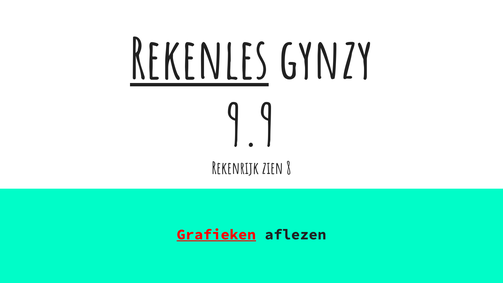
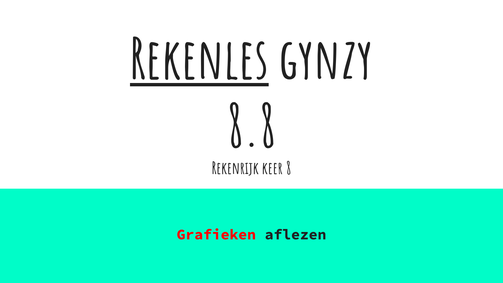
9.9: 9.9 -> 8.8
zien: zien -> keer
Grafieken underline: present -> none
